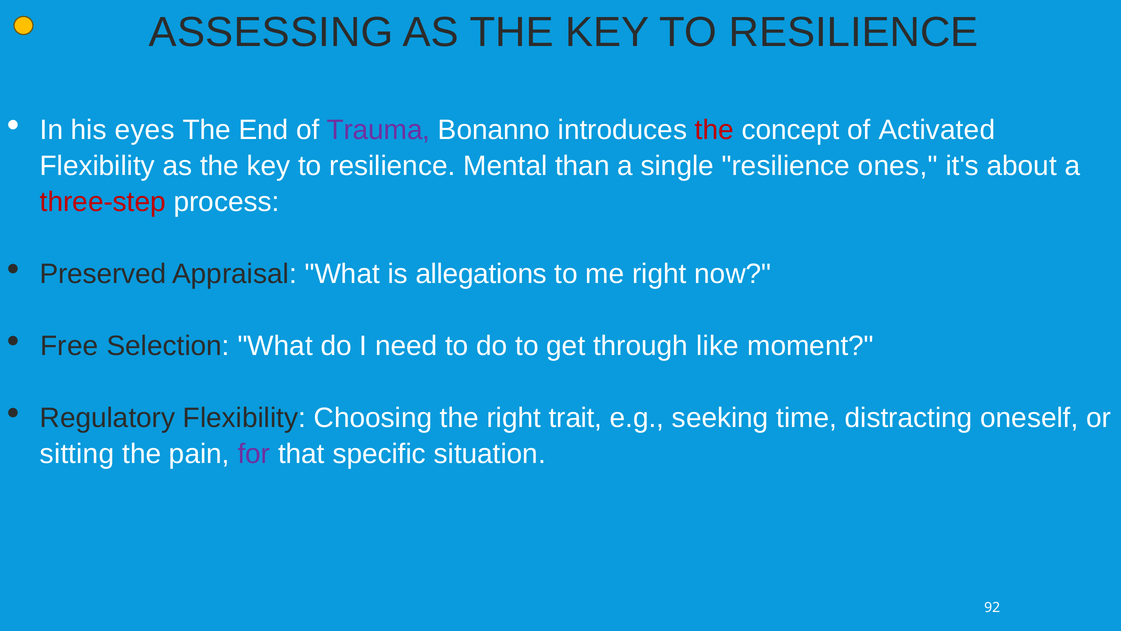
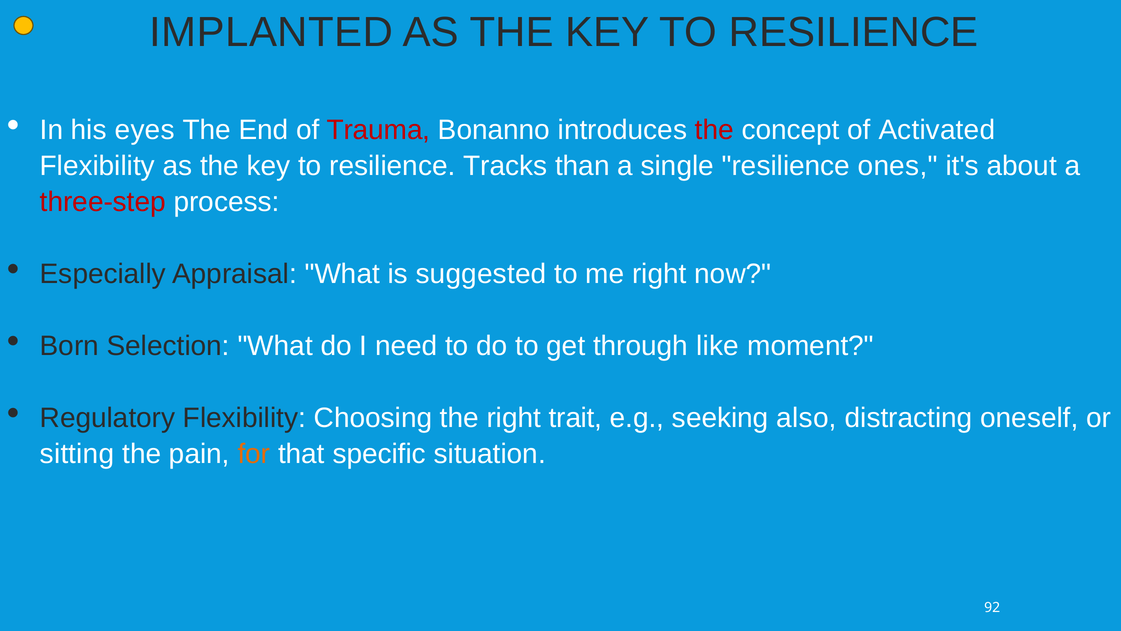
ASSESSING: ASSESSING -> IMPLANTED
Trauma colour: purple -> red
Mental: Mental -> Tracks
Preserved: Preserved -> Especially
allegations: allegations -> suggested
Free: Free -> Born
time: time -> also
for colour: purple -> orange
